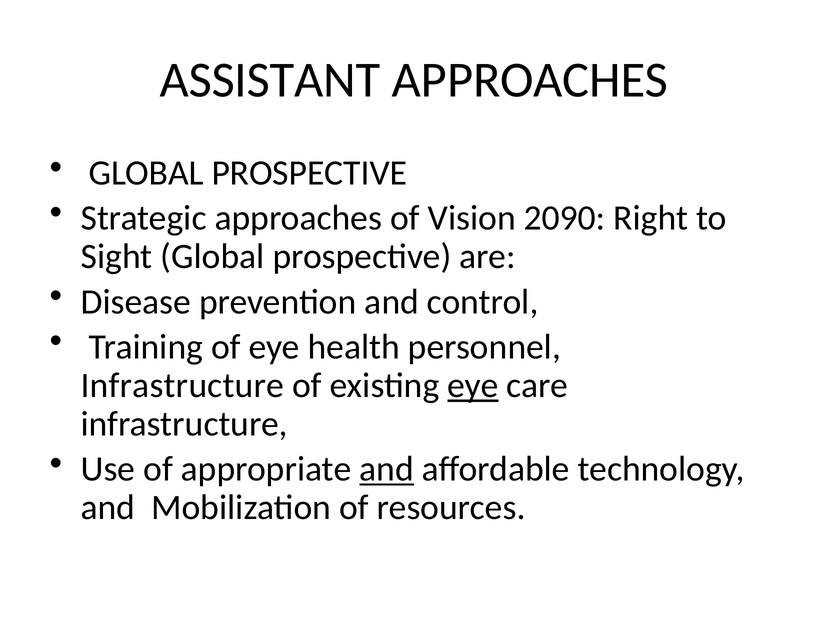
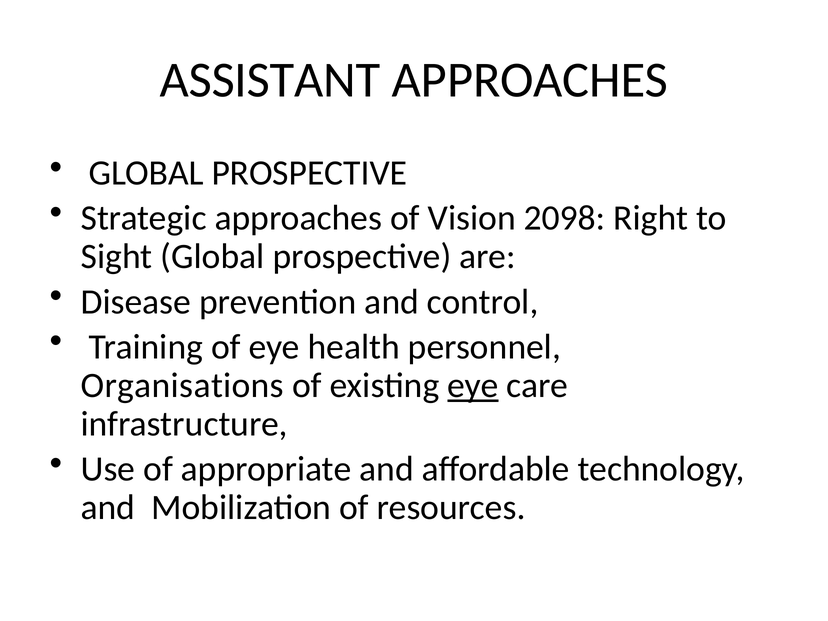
2090: 2090 -> 2098
Infrastructure at (182, 385): Infrastructure -> Organisations
and at (387, 469) underline: present -> none
